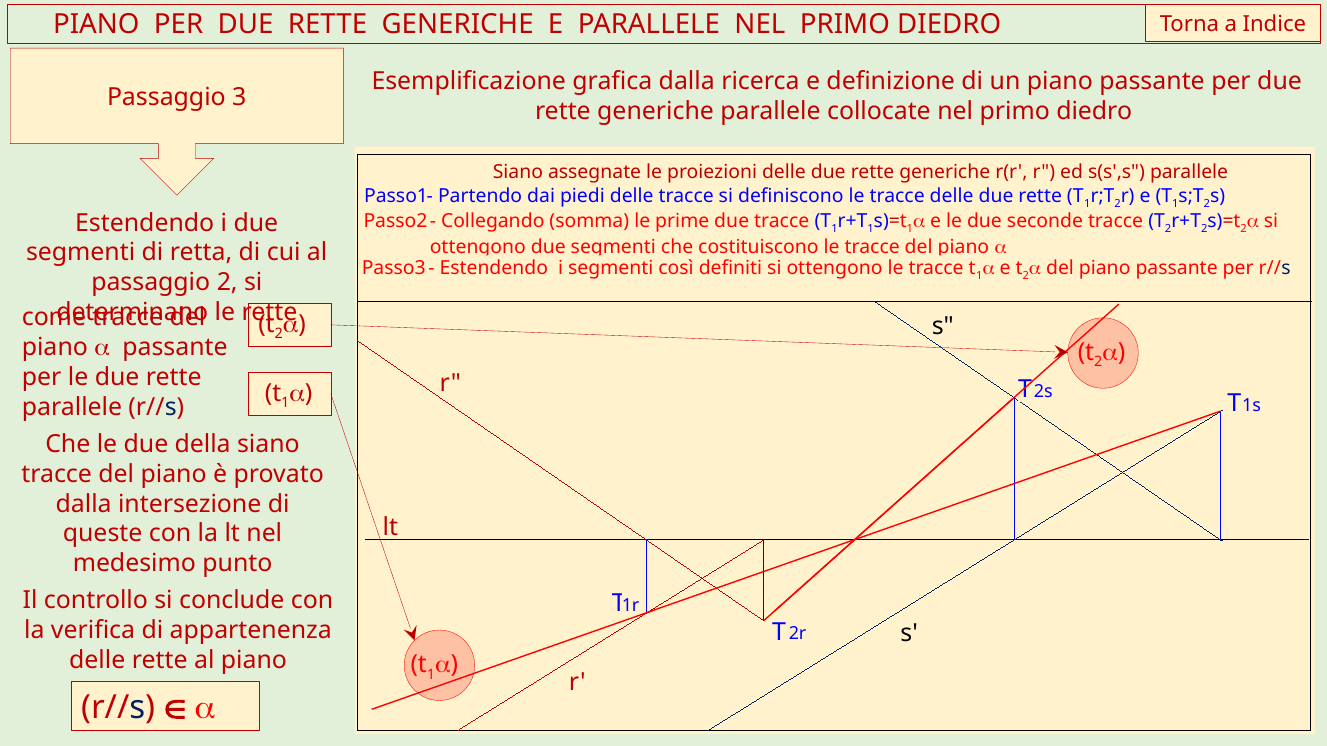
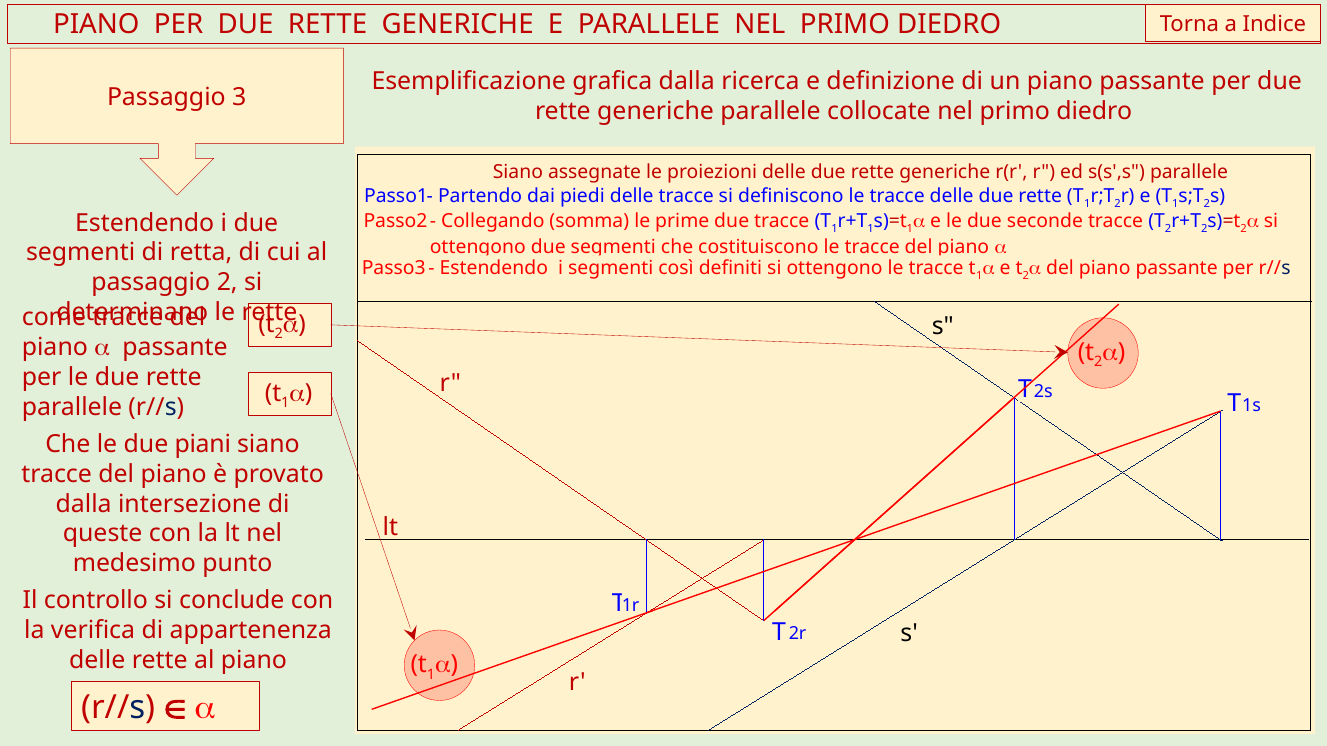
della: della -> piani
